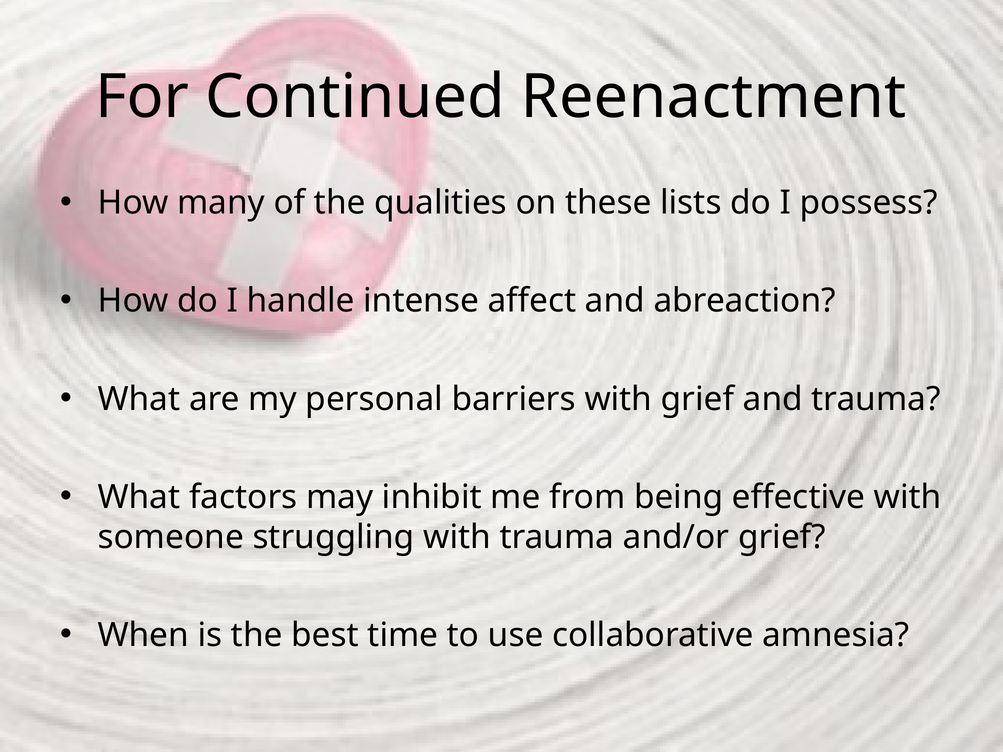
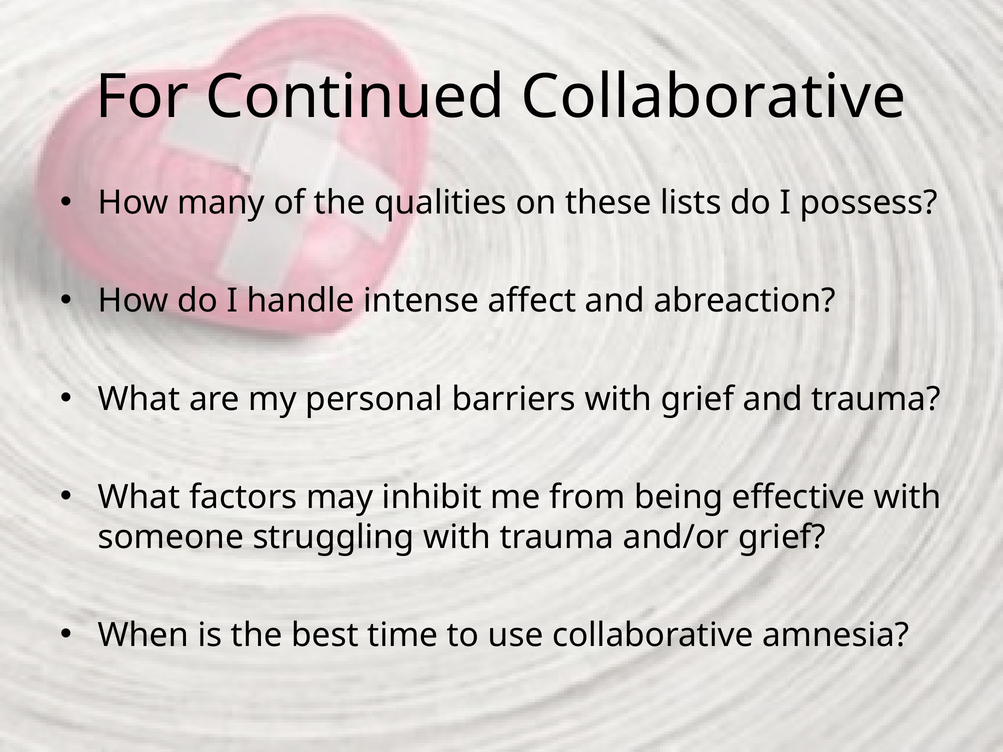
Continued Reenactment: Reenactment -> Collaborative
